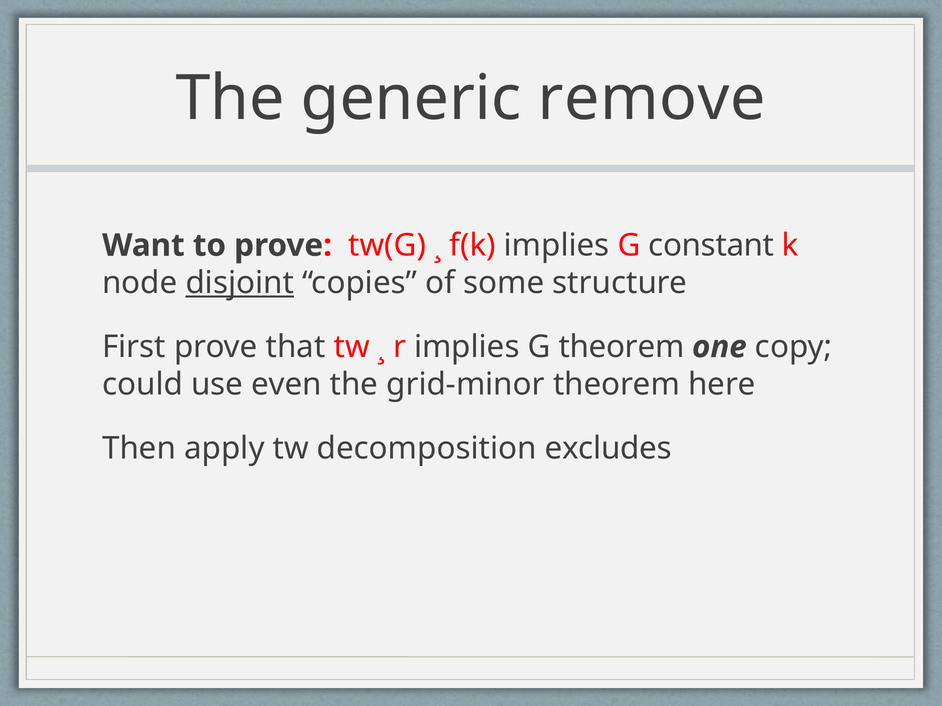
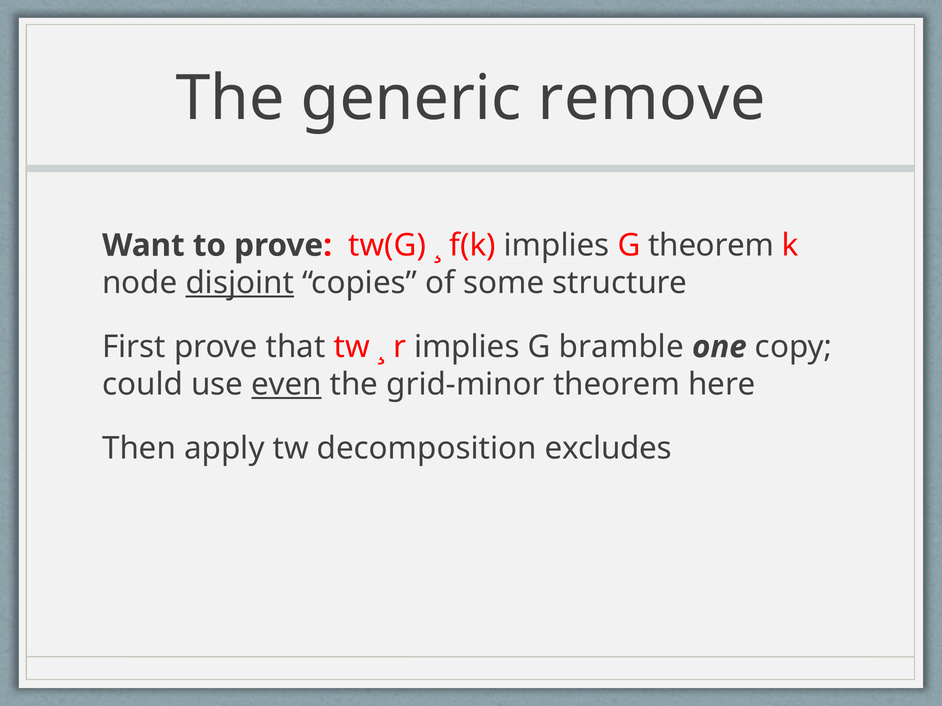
G constant: constant -> theorem
G theorem: theorem -> bramble
even underline: none -> present
